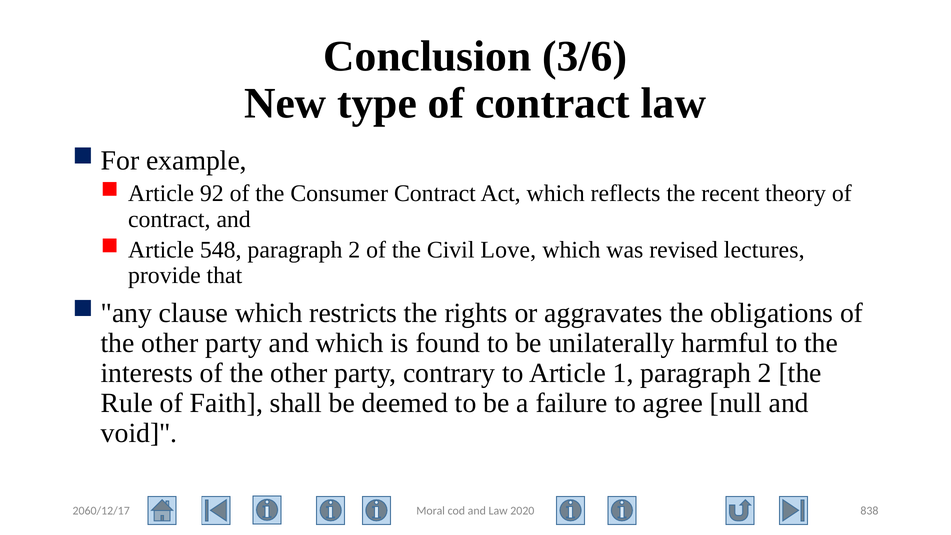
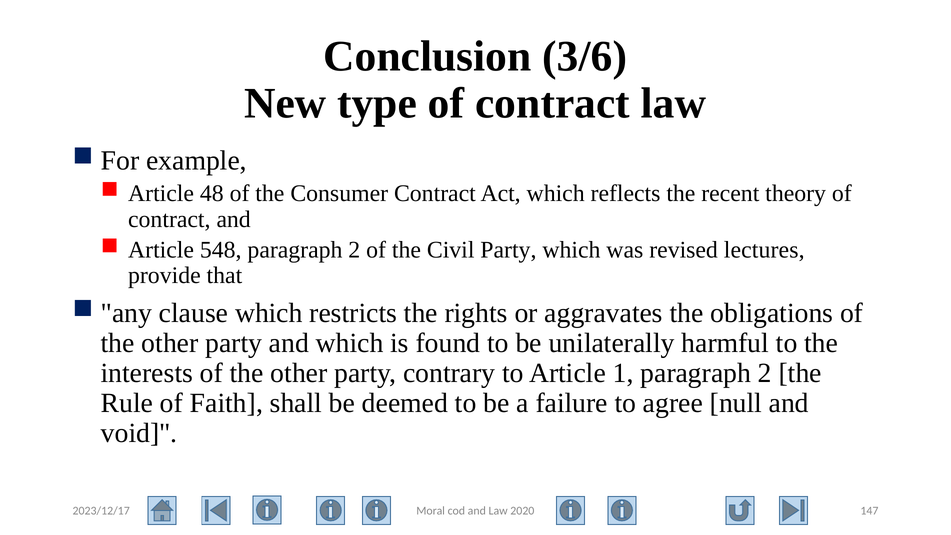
92: 92 -> 48
Civil Love: Love -> Party
2060/12/17: 2060/12/17 -> 2023/12/17
838: 838 -> 147
